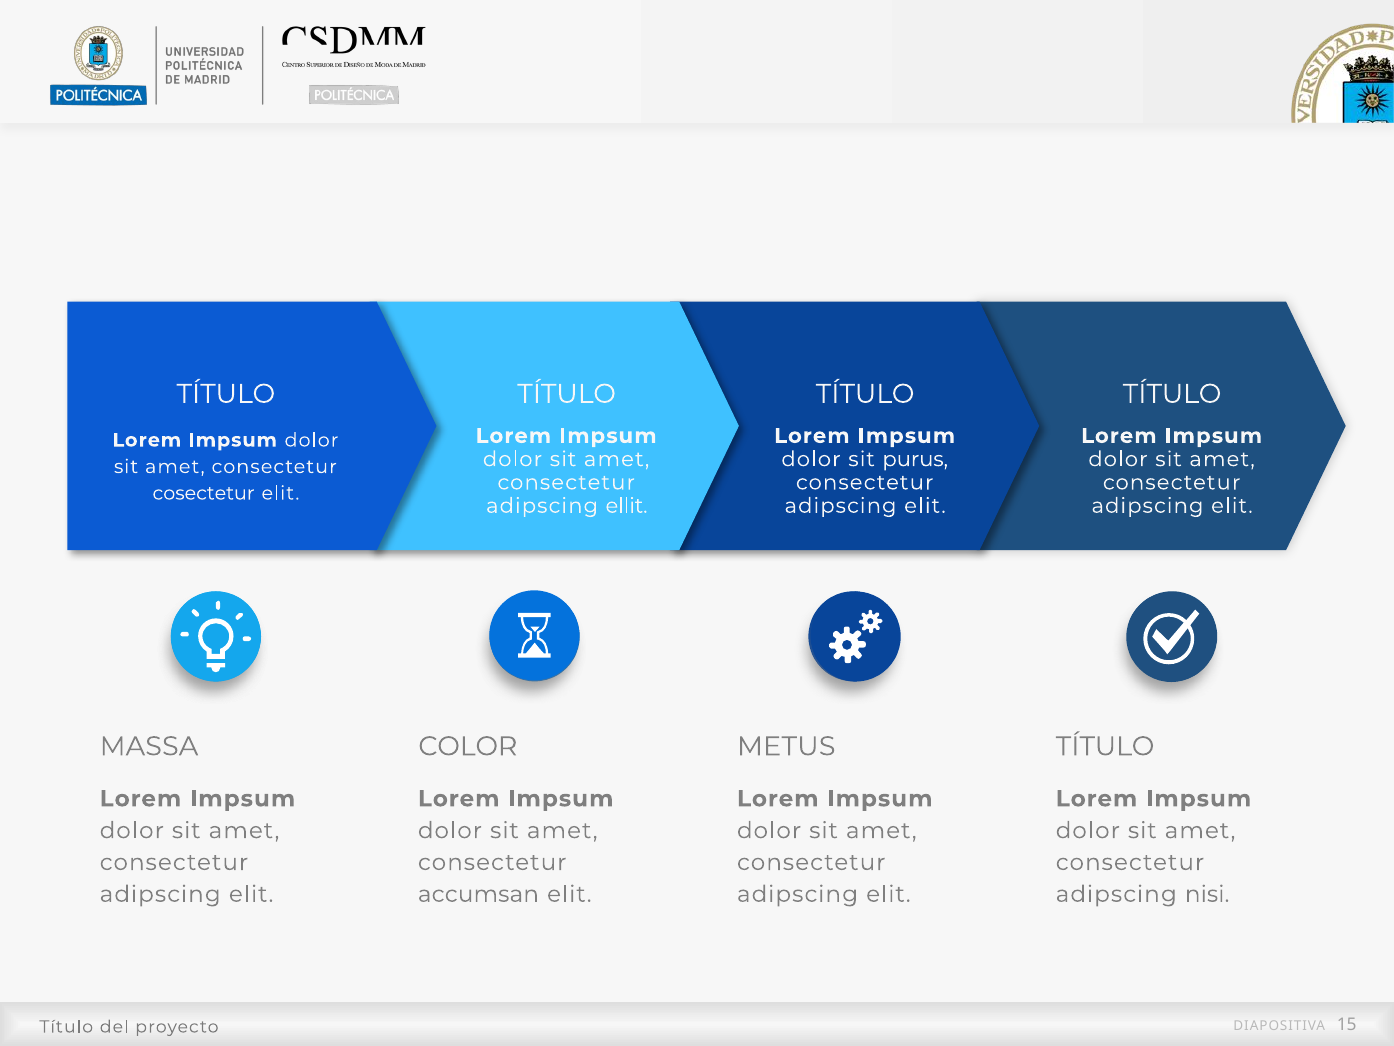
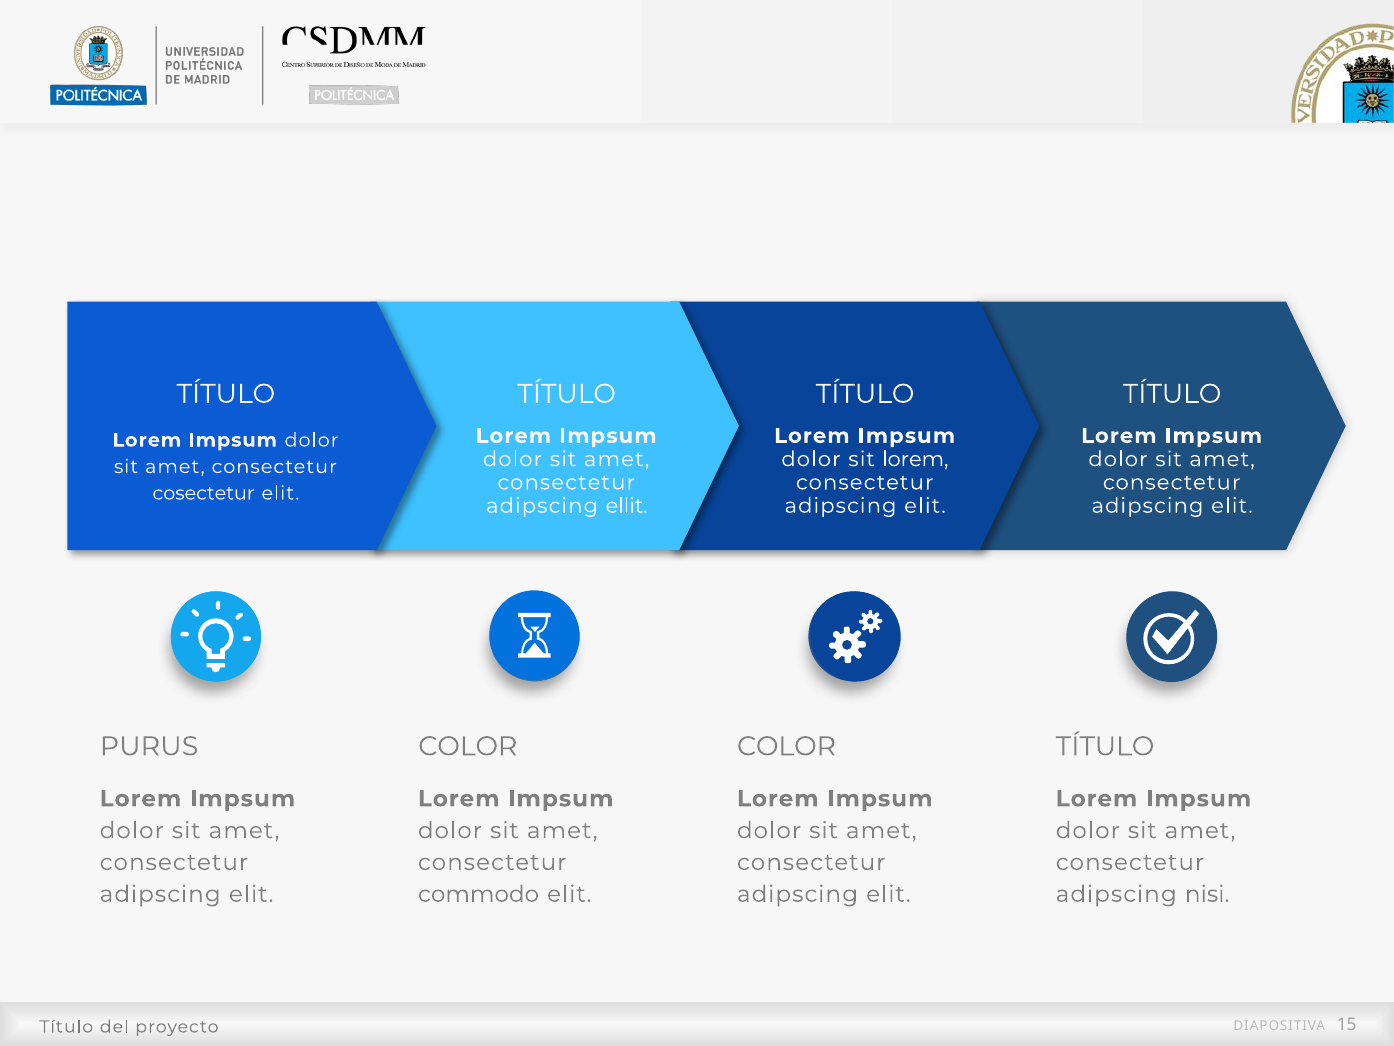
sit purus: purus -> lorem
MASSA: MASSA -> PURUS
METUS at (786, 746): METUS -> COLOR
accumsan: accumsan -> commodo
